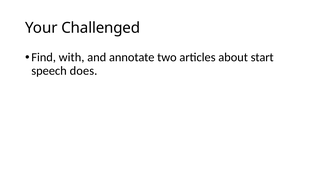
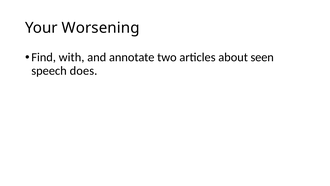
Challenged: Challenged -> Worsening
start: start -> seen
